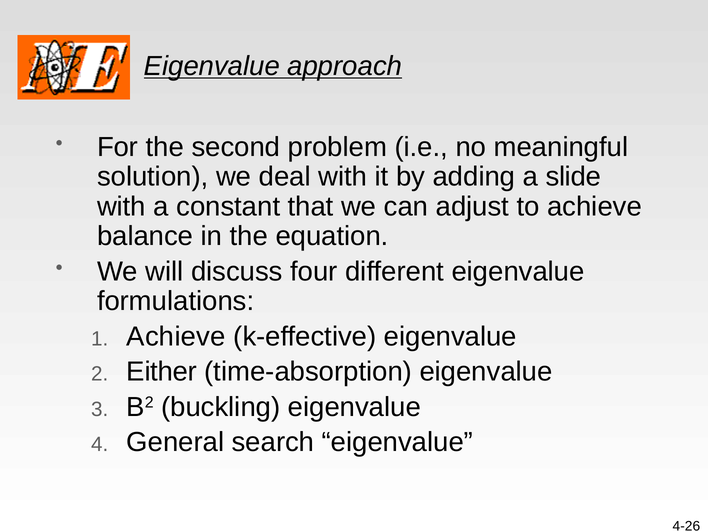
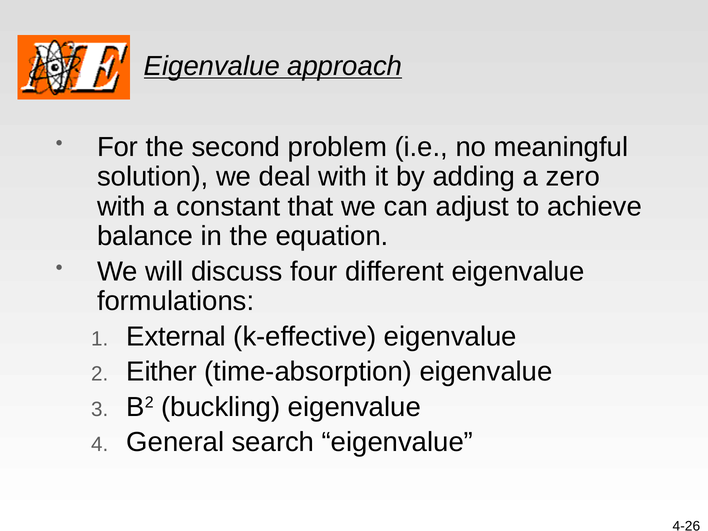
slide: slide -> zero
Achieve at (176, 336): Achieve -> External
